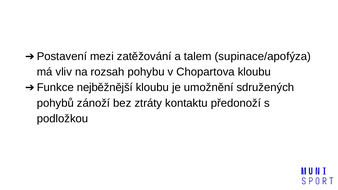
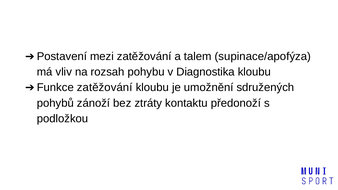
Chopartova: Chopartova -> Diagnostika
nejběžnější at (105, 88): nejběžnější -> zatěžování
